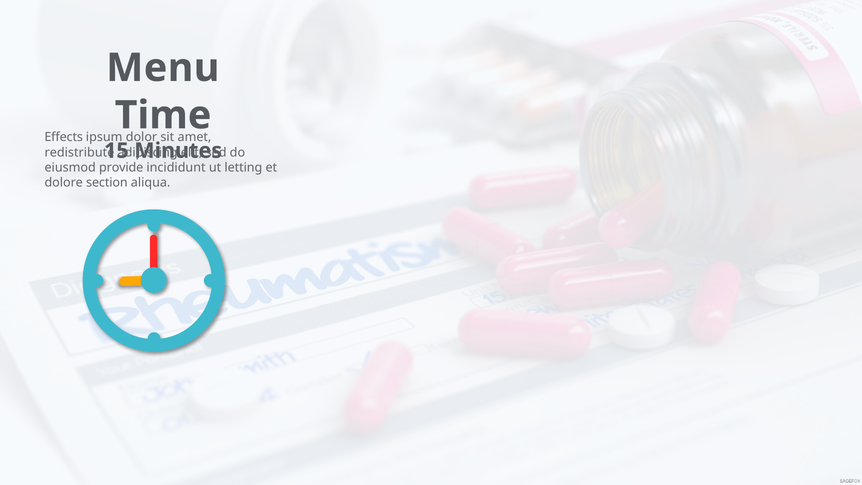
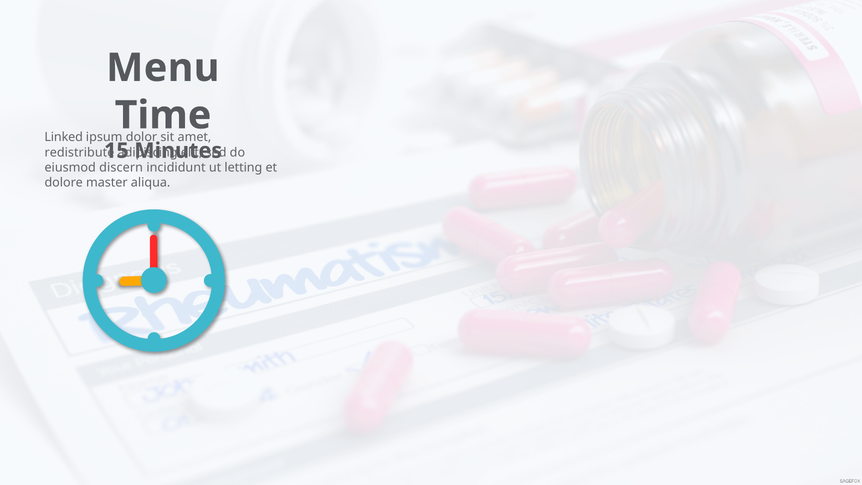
Effects: Effects -> Linked
provide: provide -> discern
section: section -> master
